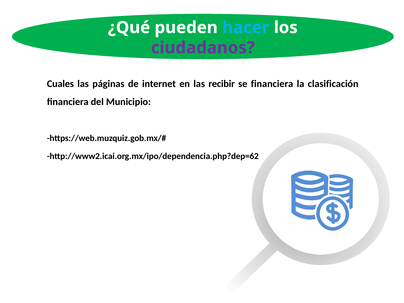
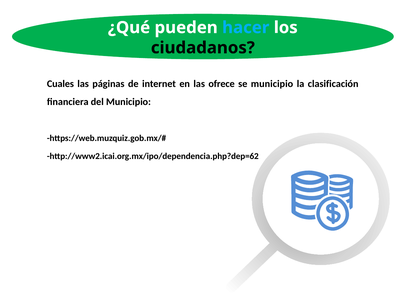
ciudadanos colour: purple -> black
recibir: recibir -> ofrece
se financiera: financiera -> municipio
